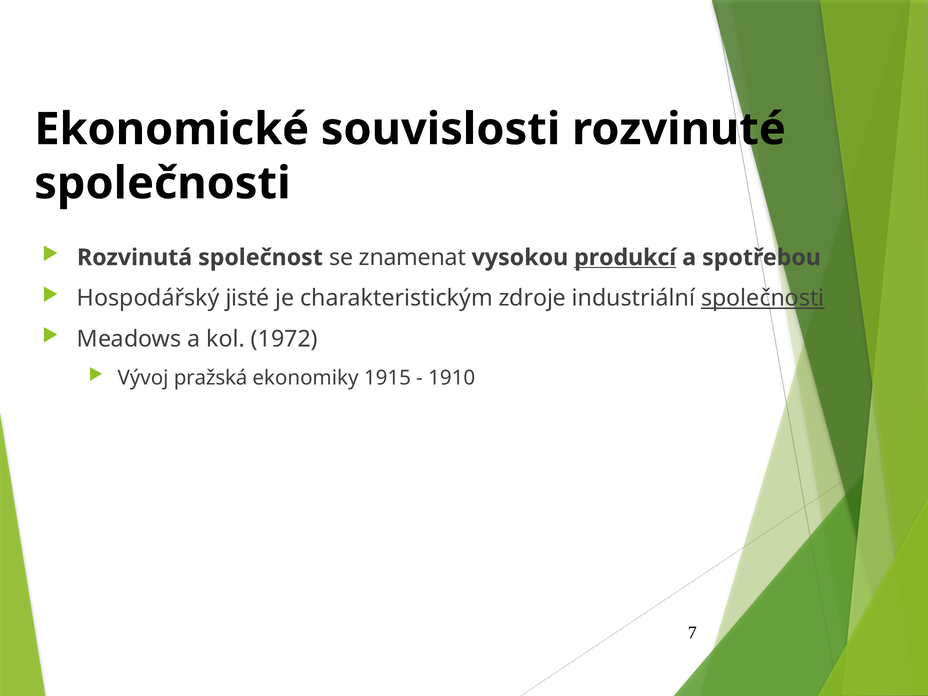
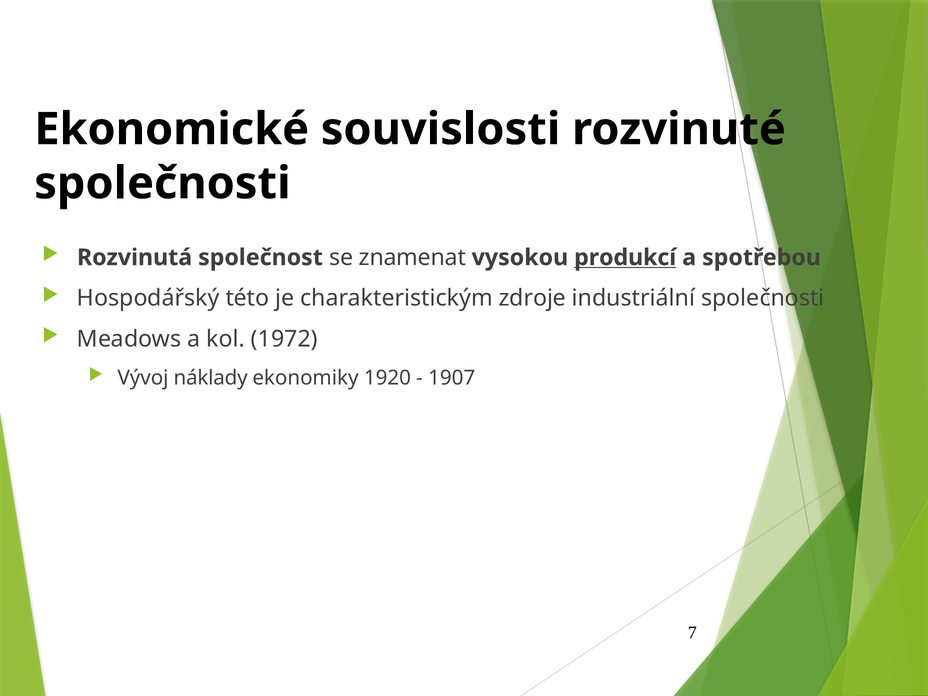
jisté: jisté -> této
společnosti at (763, 298) underline: present -> none
pražská: pražská -> náklady
1915: 1915 -> 1920
1910: 1910 -> 1907
